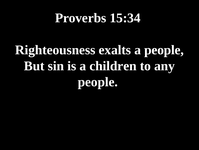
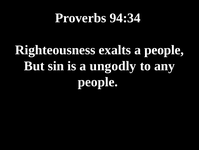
15:34: 15:34 -> 94:34
children: children -> ungodly
